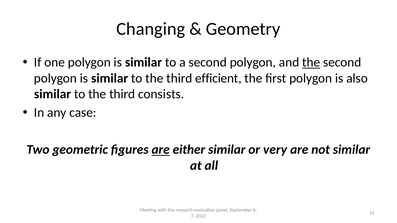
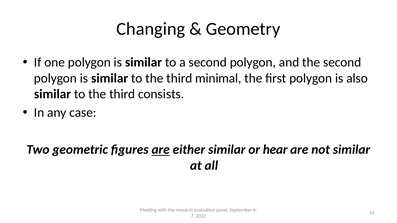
the at (311, 62) underline: present -> none
efficient: efficient -> minimal
very: very -> hear
